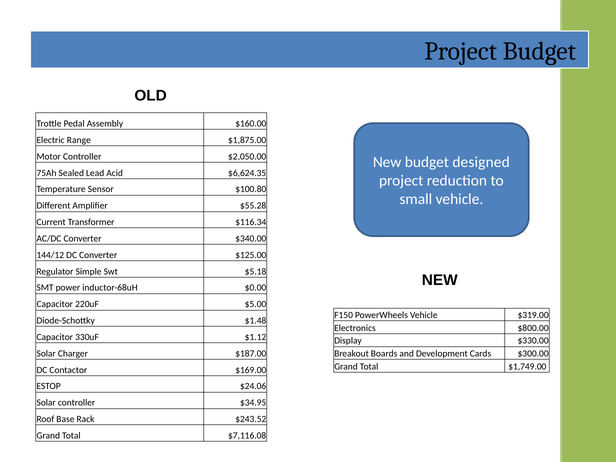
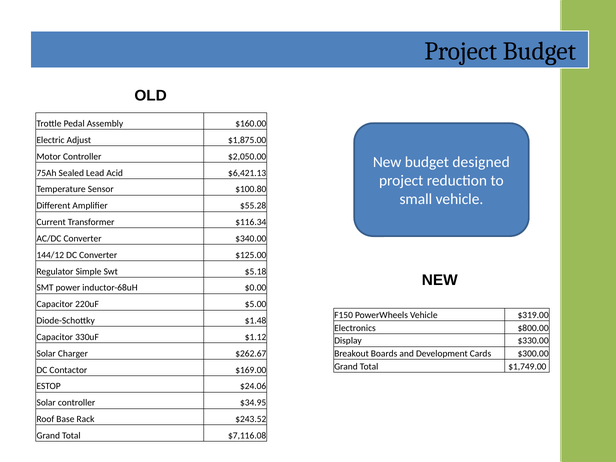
Range: Range -> Adjust
$6,624.35: $6,624.35 -> $6,421.13
$187.00: $187.00 -> $262.67
